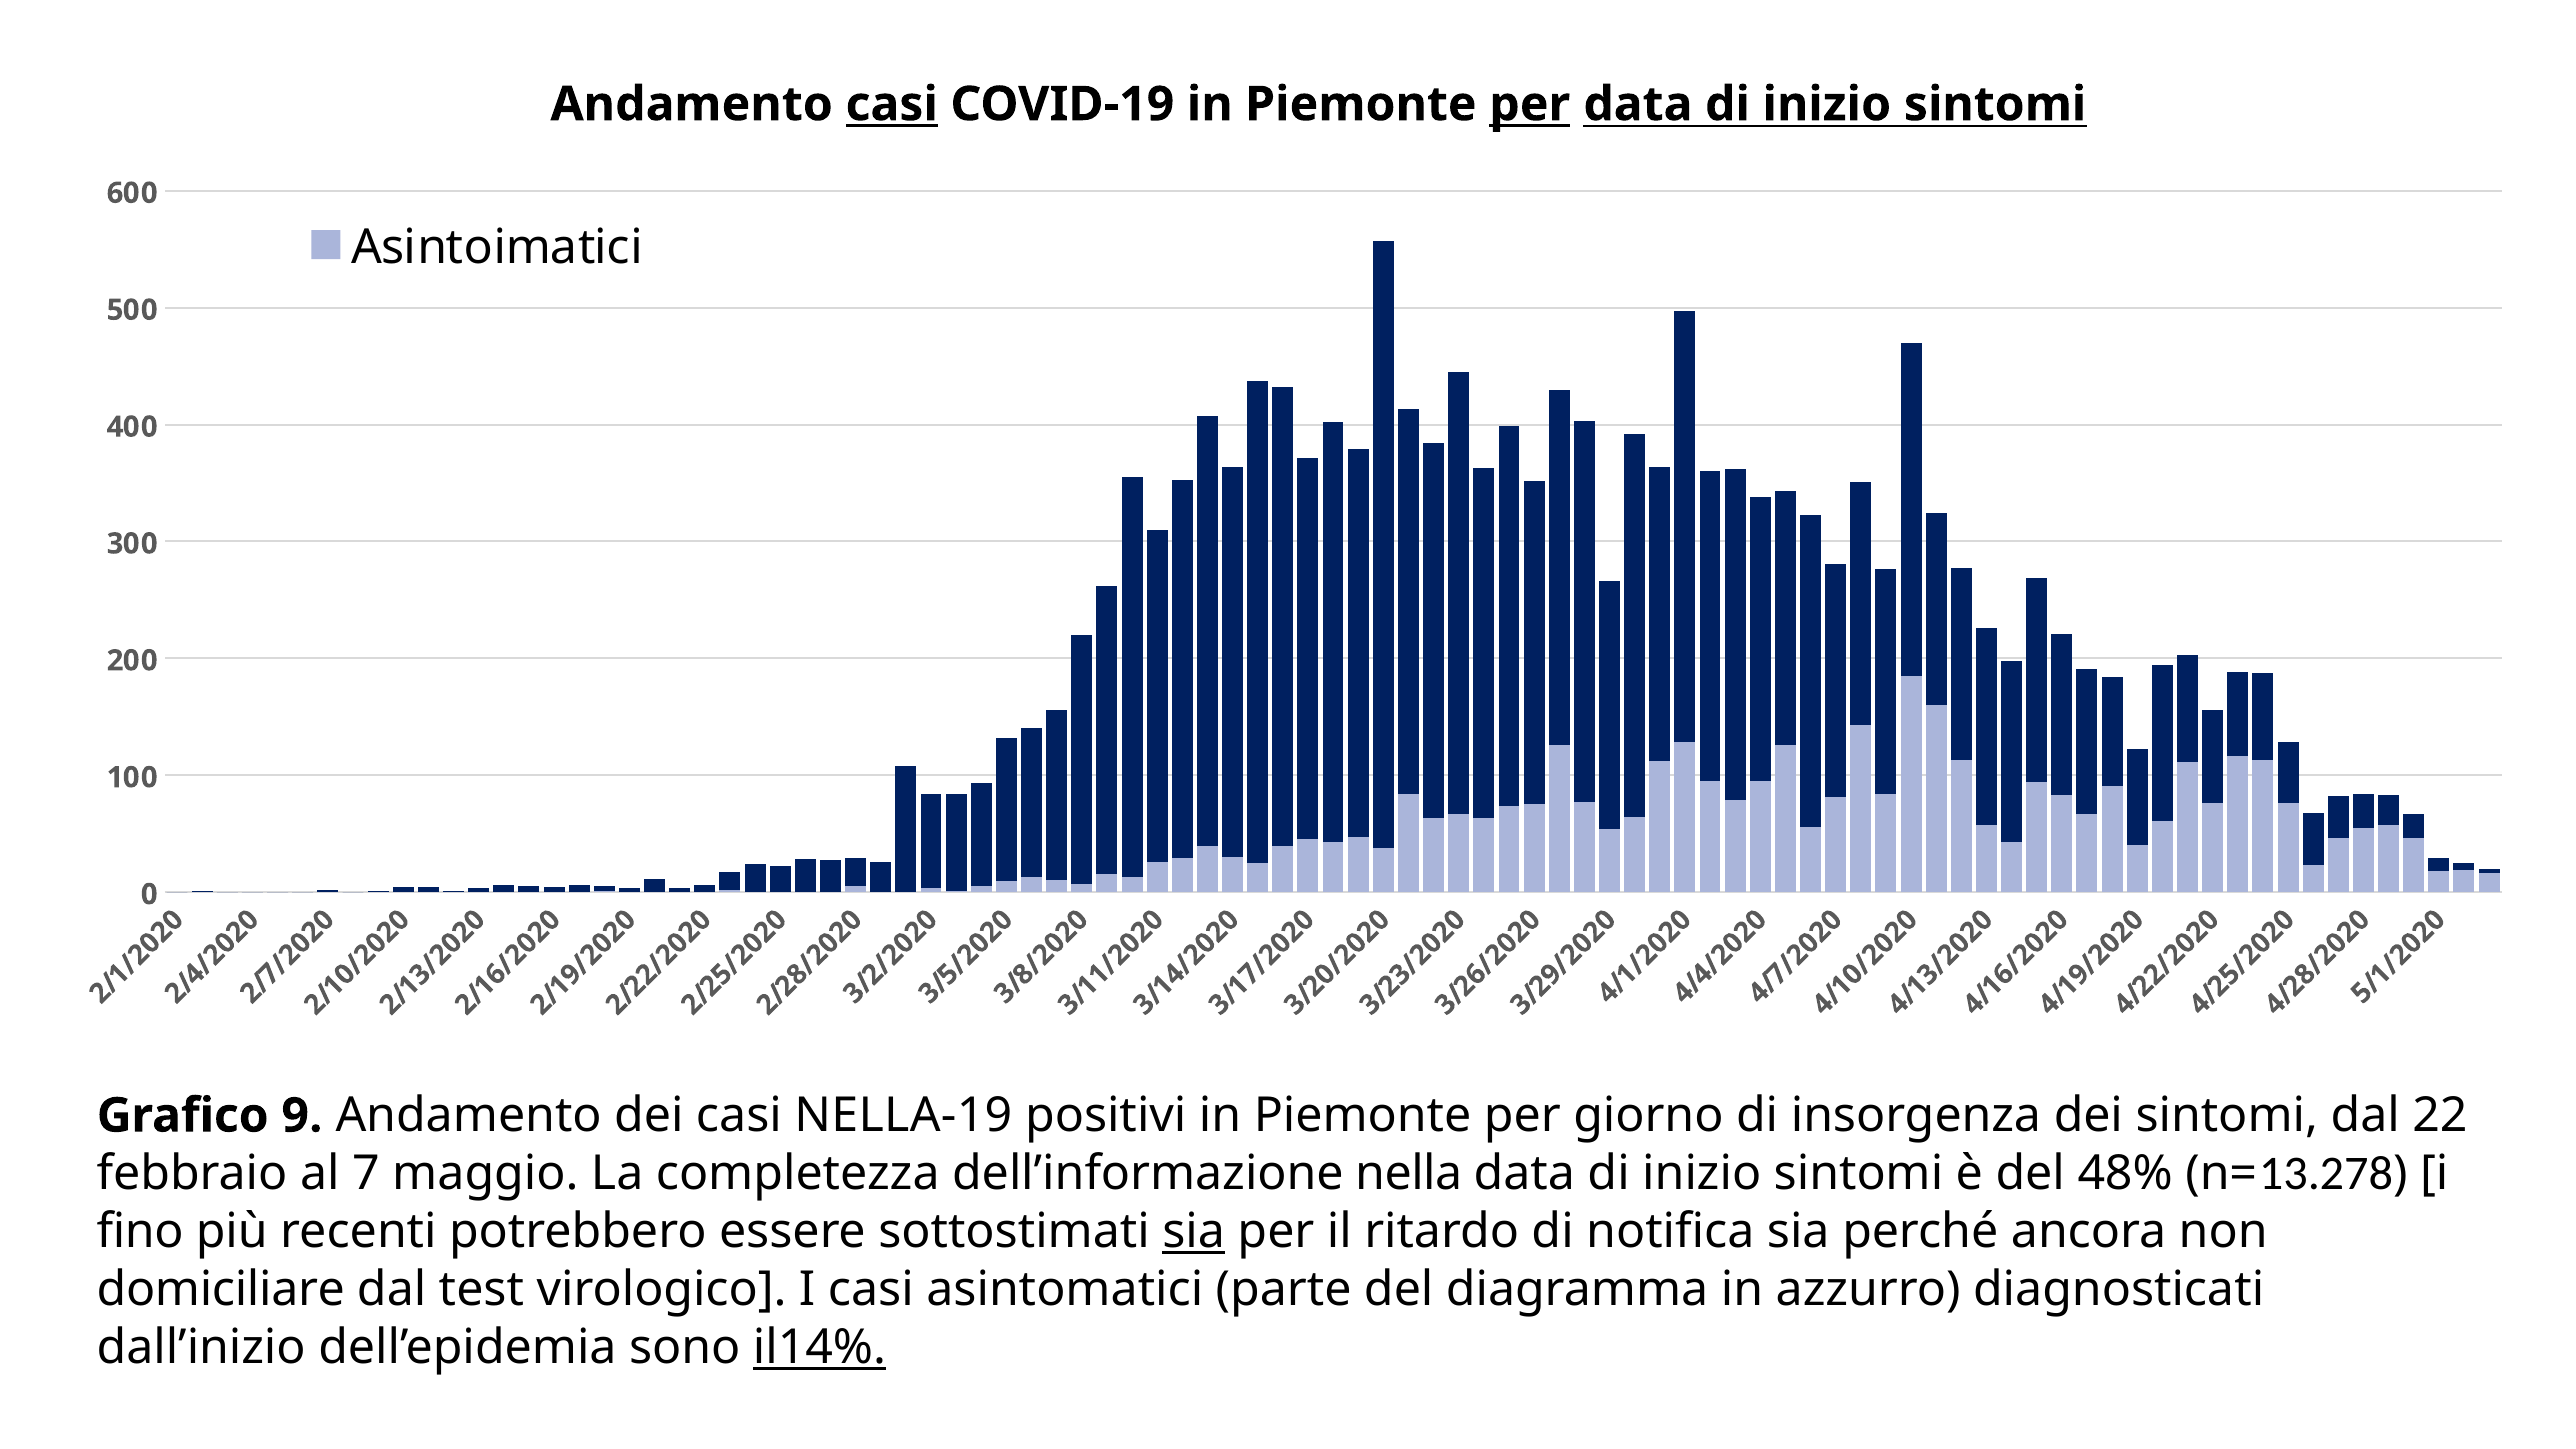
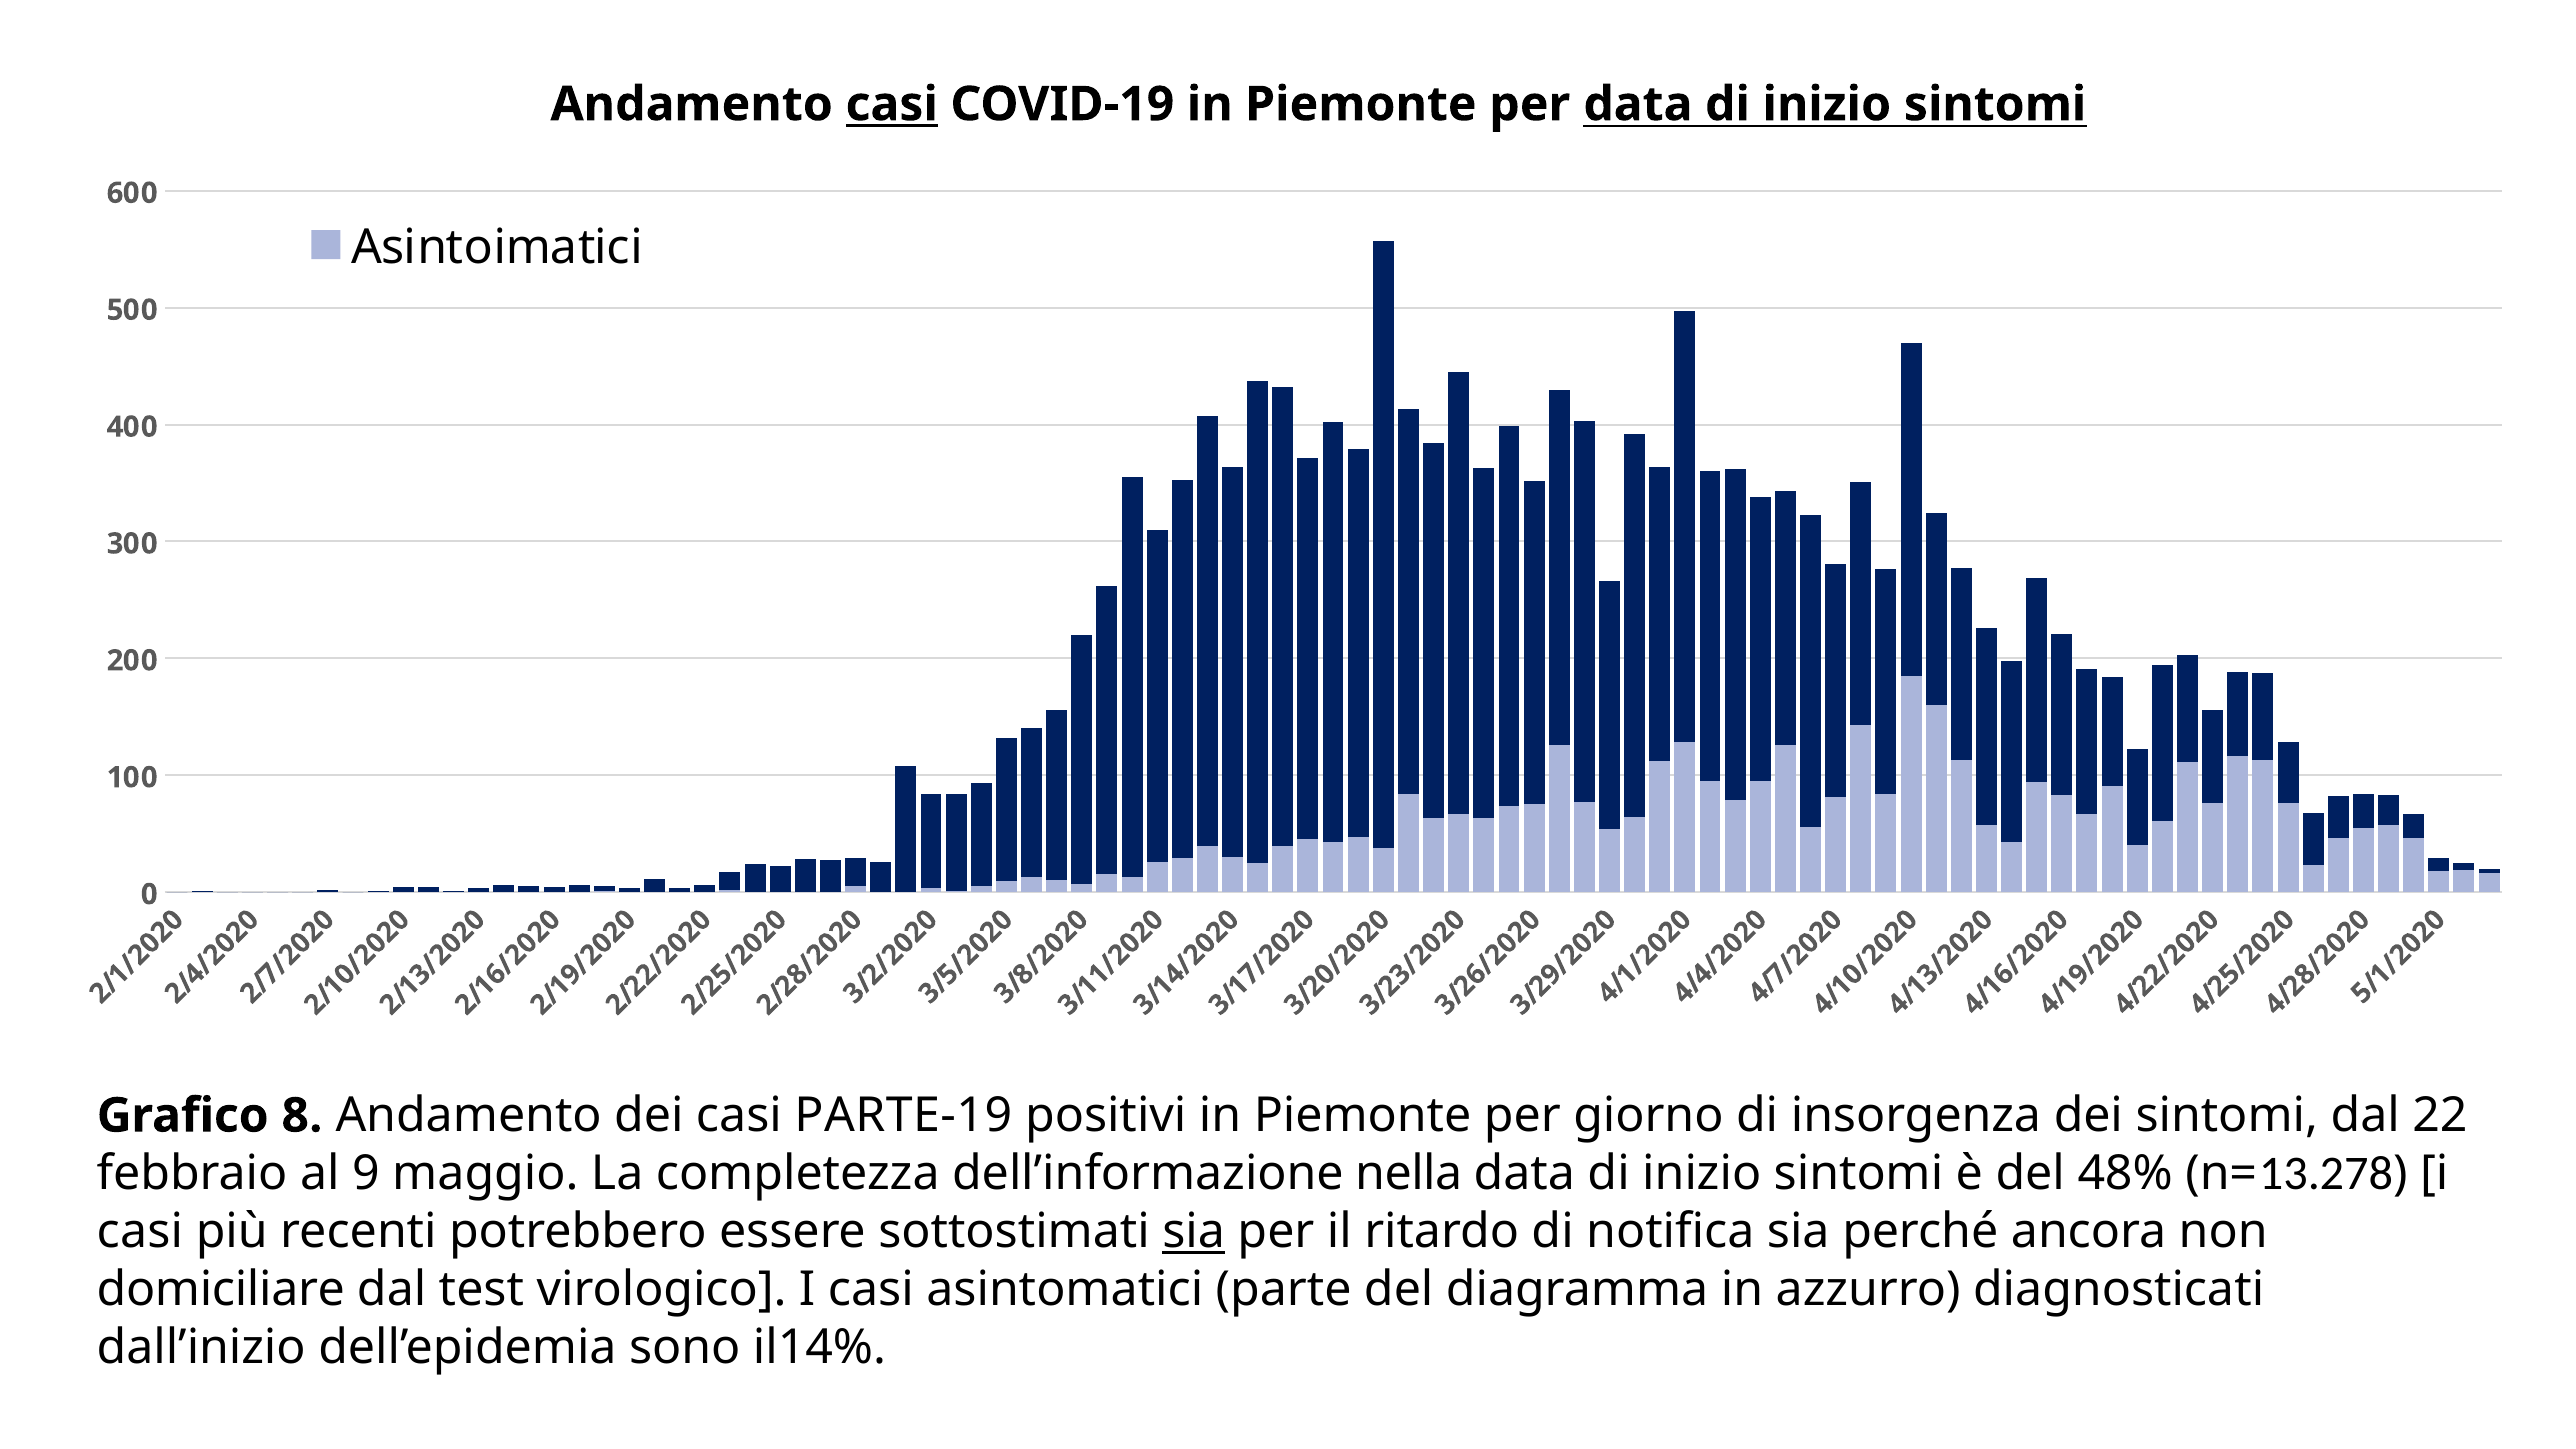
per at (1530, 104) underline: present -> none
Grafico 9: 9 -> 8
NELLA-19: NELLA-19 -> PARTE-19
al 7: 7 -> 9
fino at (140, 1232): fino -> casi
il14% underline: present -> none
